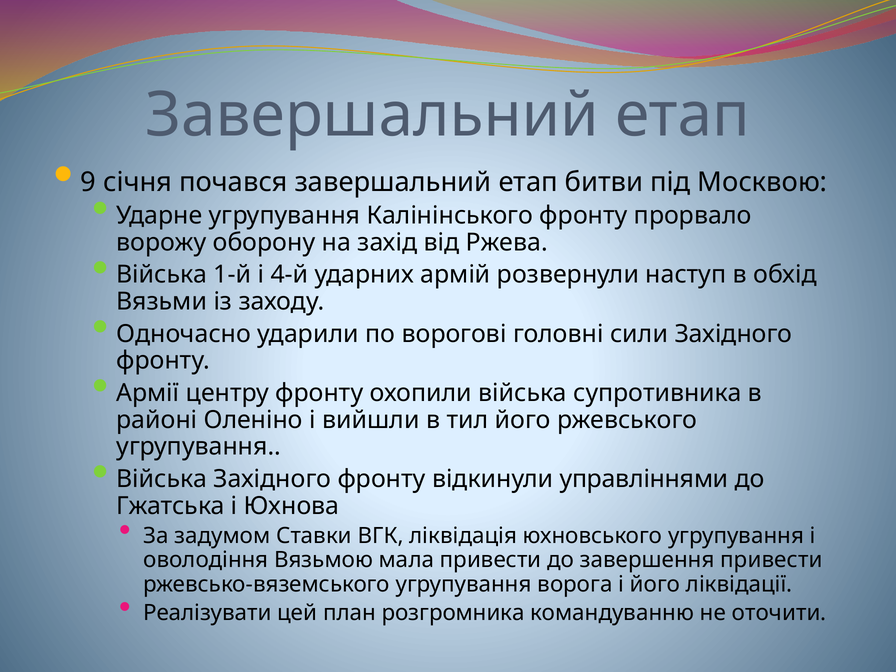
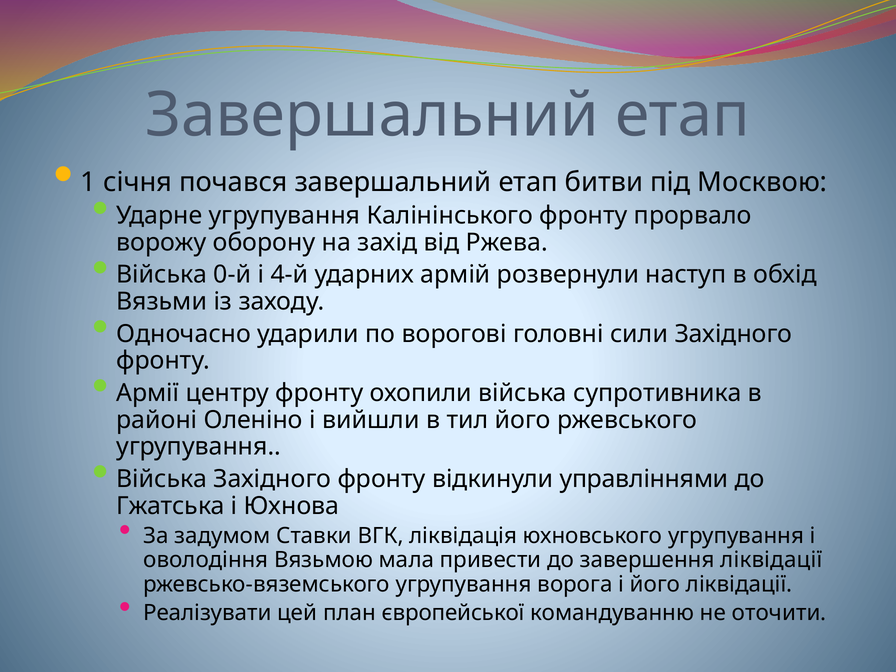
9: 9 -> 1
1-й: 1-й -> 0-й
завершення привести: привести -> ліквідації
розгромника: розгромника -> європейської
